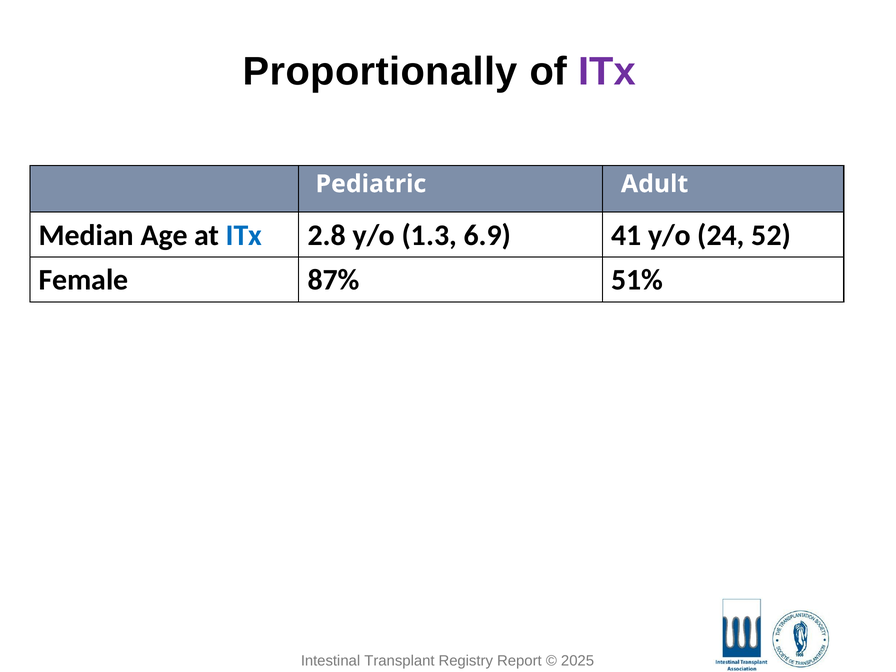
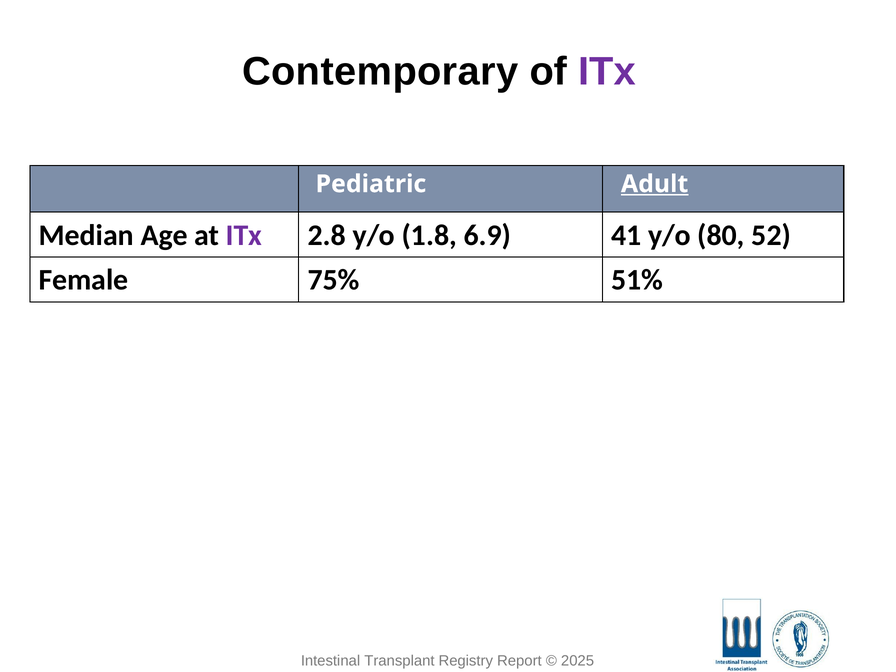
Proportionally: Proportionally -> Contemporary
Adult underline: none -> present
ITx at (244, 235) colour: blue -> purple
1.3: 1.3 -> 1.8
24: 24 -> 80
87%: 87% -> 75%
